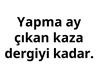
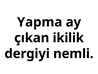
kaza: kaza -> ikilik
kadar: kadar -> nemli
